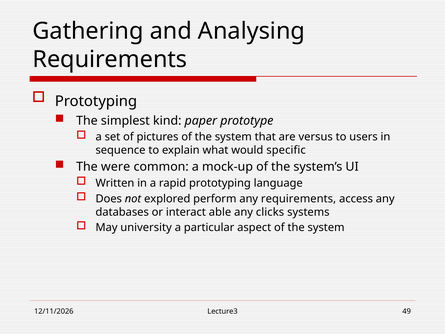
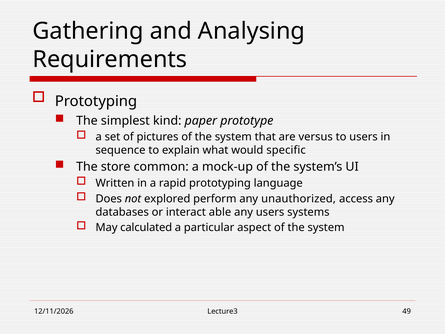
were: were -> store
any requirements: requirements -> unauthorized
any clicks: clicks -> users
university: university -> calculated
